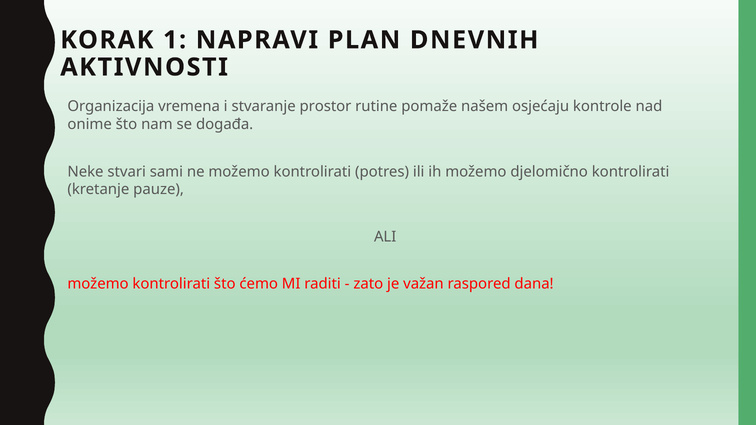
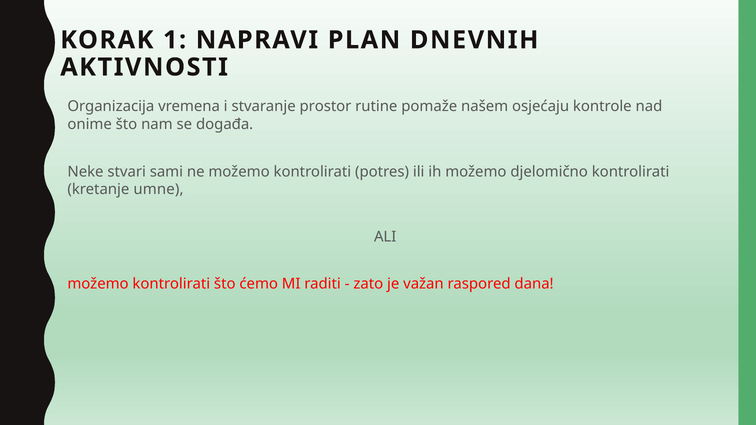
pauze: pauze -> umne
